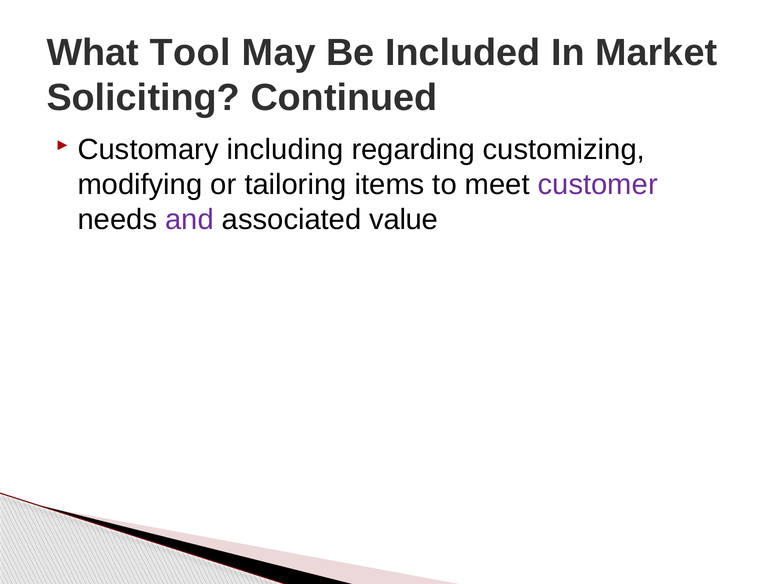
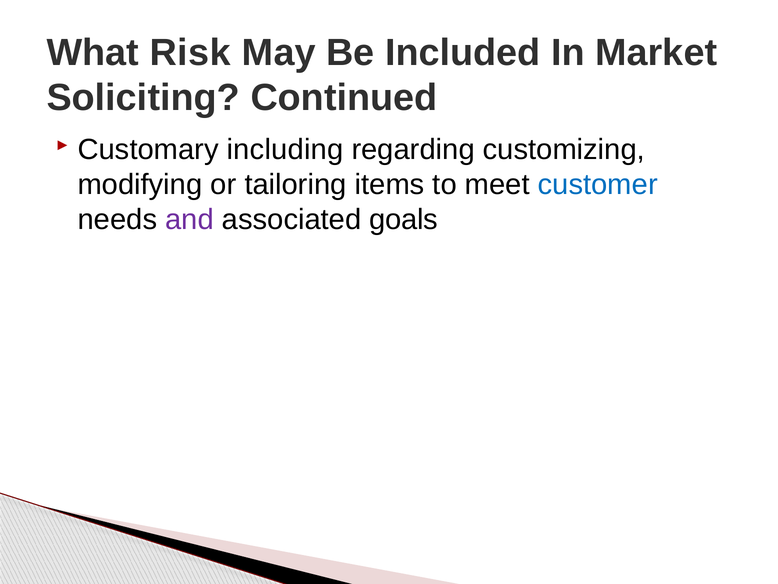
Tool: Tool -> Risk
customer colour: purple -> blue
value: value -> goals
